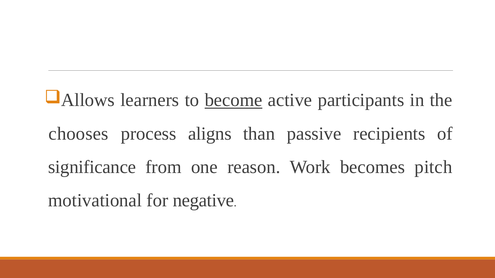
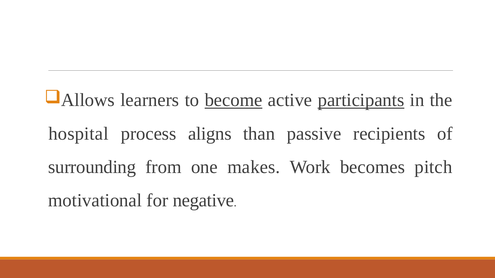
participants underline: none -> present
chooses: chooses -> hospital
significance: significance -> surrounding
reason: reason -> makes
